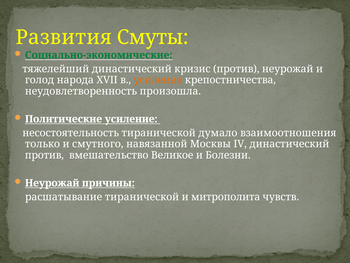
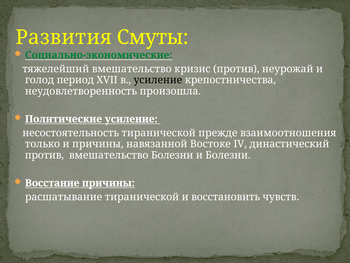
тяжелейший династический: династический -> вмешательство
народа: народа -> период
усиление at (158, 80) colour: orange -> black
думало: думало -> прежде
и смутного: смутного -> причины
Москвы: Москвы -> Востоке
вмешательство Великое: Великое -> Болезни
Неурожай at (52, 183): Неурожай -> Восстание
митрополита: митрополита -> восстановить
